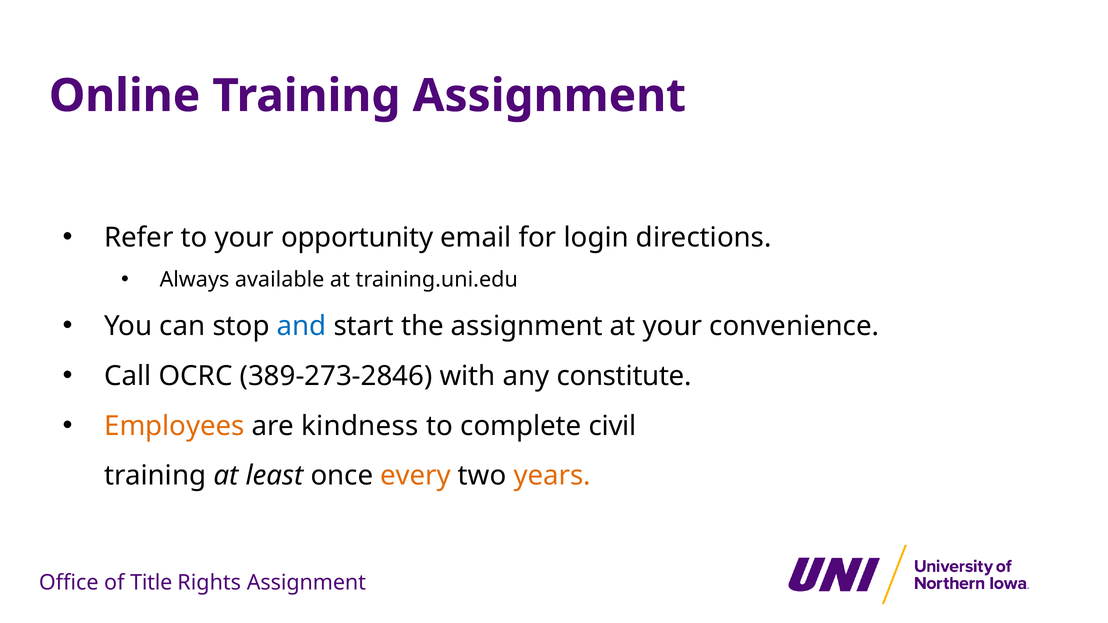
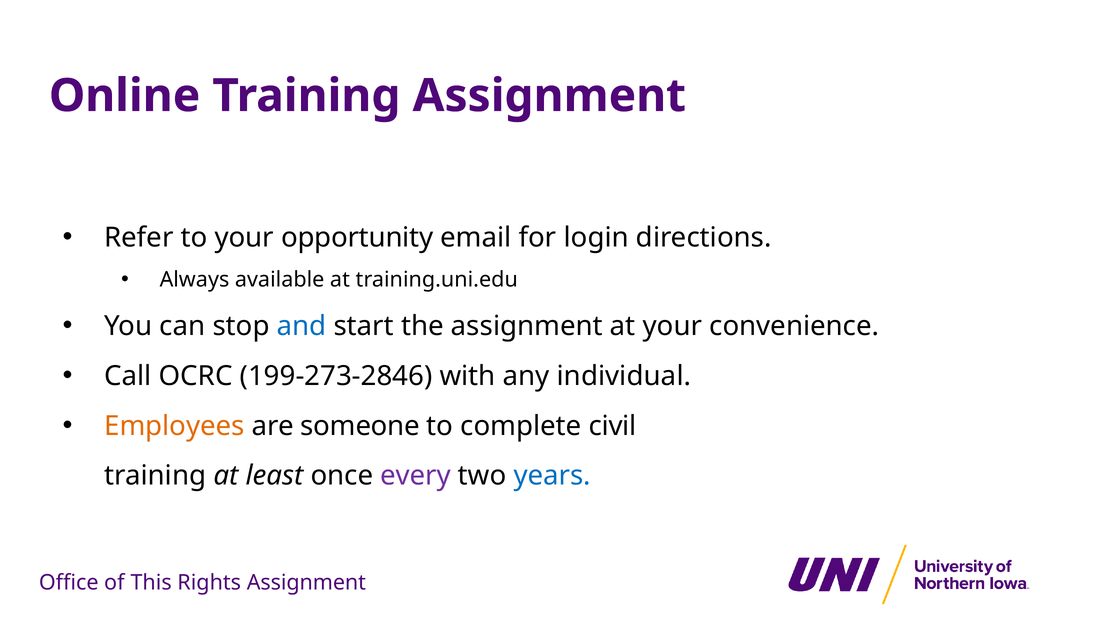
389-273-2846: 389-273-2846 -> 199-273-2846
constitute: constitute -> individual
kindness: kindness -> someone
every colour: orange -> purple
years colour: orange -> blue
Title: Title -> This
